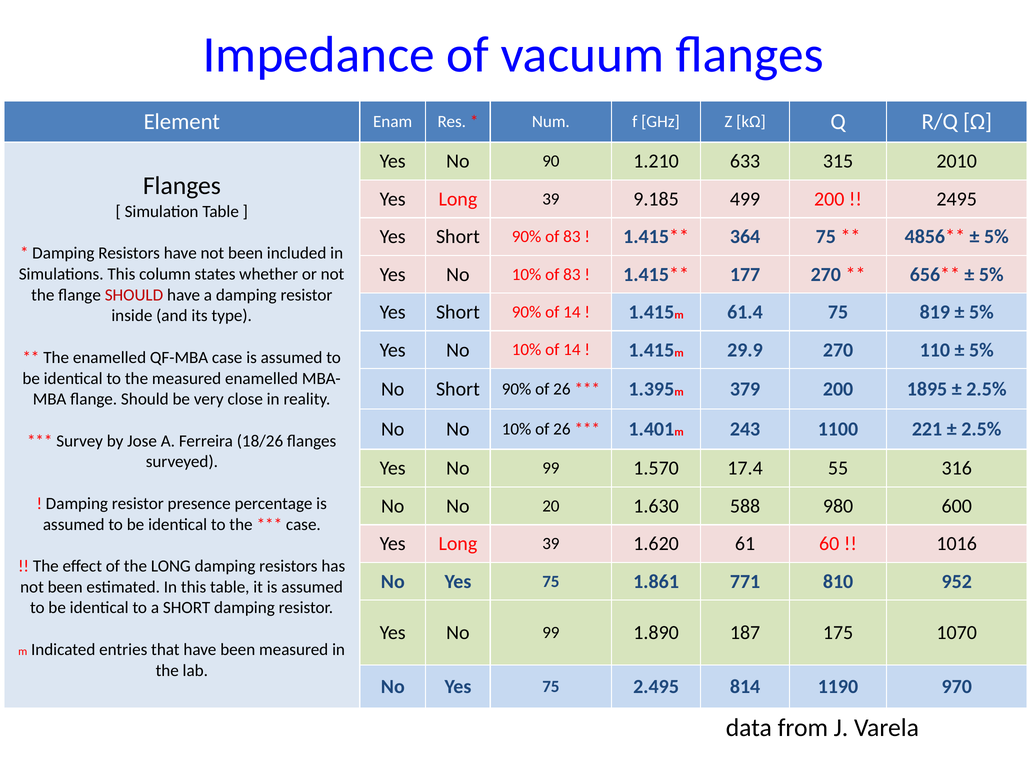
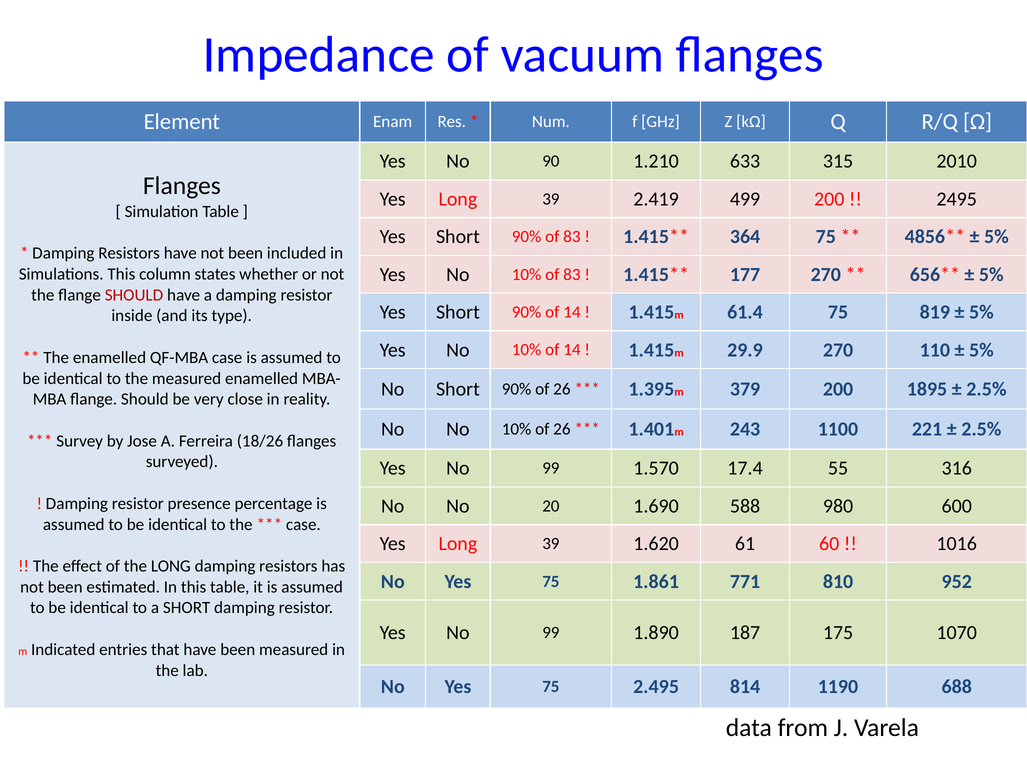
9.185: 9.185 -> 2.419
1.630: 1.630 -> 1.690
970: 970 -> 688
